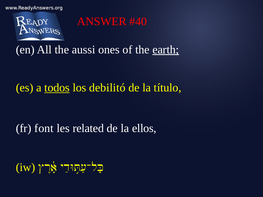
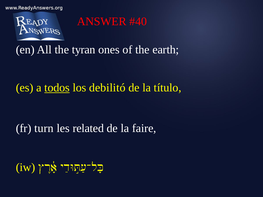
aussi: aussi -> tyran
earth underline: present -> none
font: font -> turn
ellos: ellos -> faire
